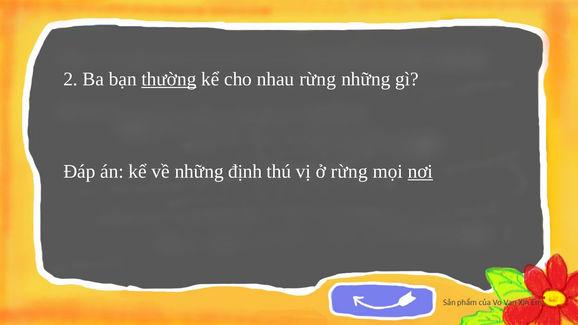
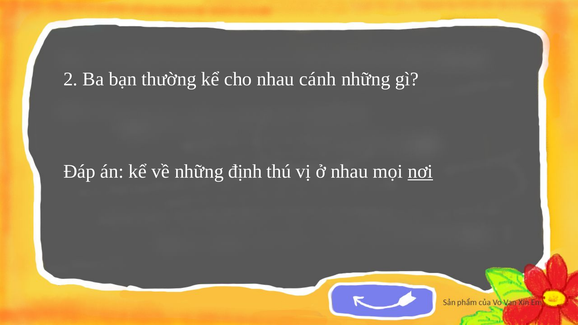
thường underline: present -> none
nhau rừng: rừng -> cánh
ở rừng: rừng -> nhau
